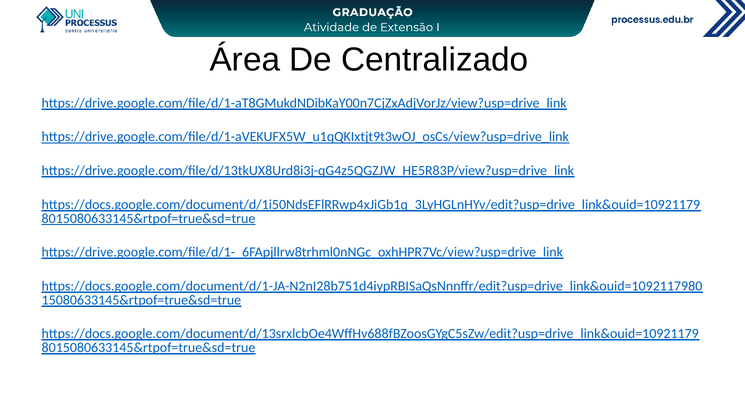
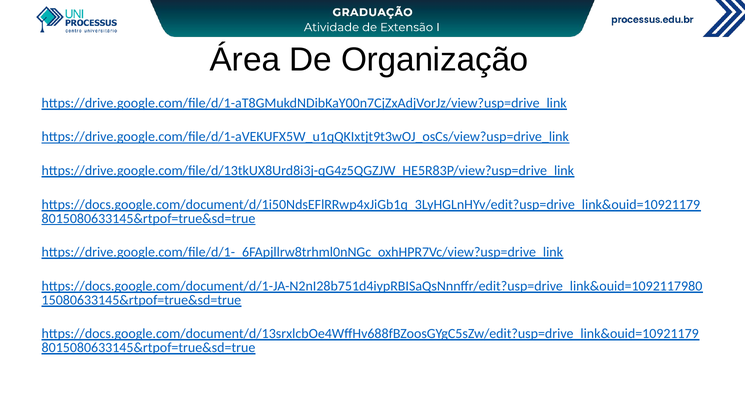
Centralizado: Centralizado -> Organização
